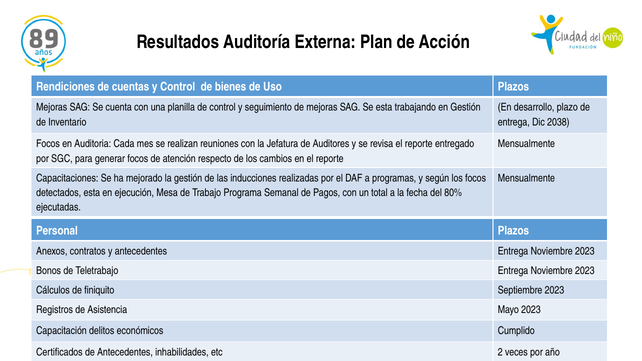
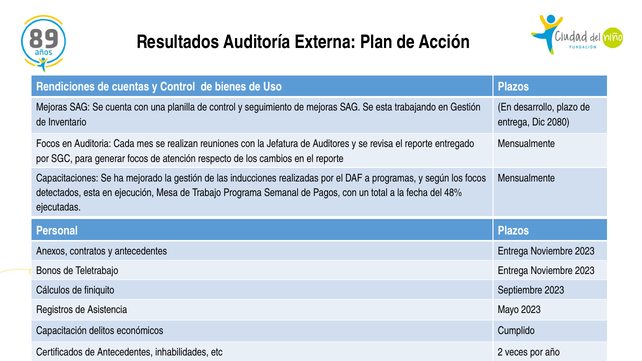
2038: 2038 -> 2080
80%: 80% -> 48%
